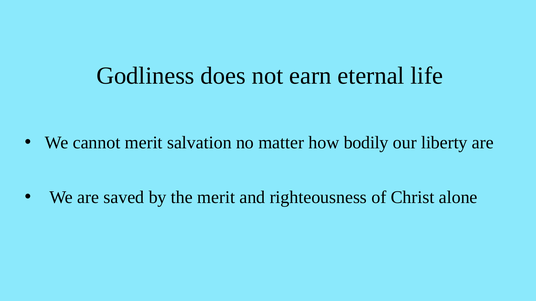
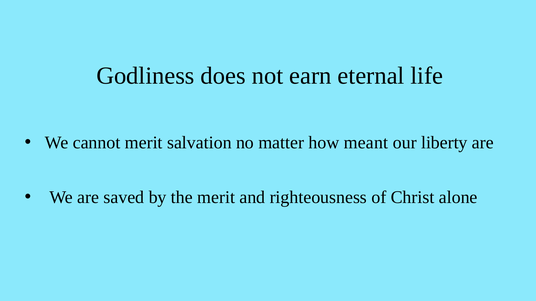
bodily: bodily -> meant
